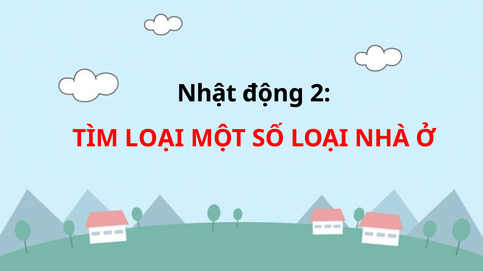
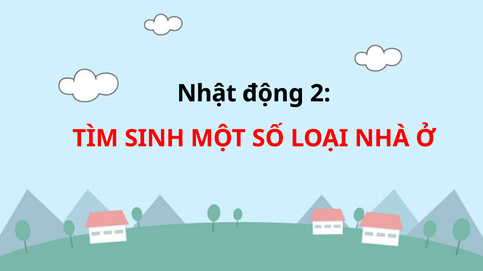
TÌM LOẠI: LOẠI -> SINH
